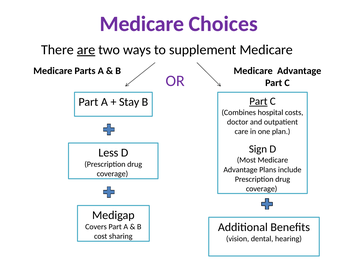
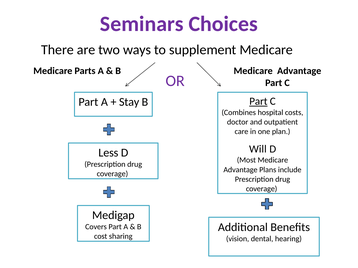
Medicare at (142, 24): Medicare -> Seminars
are underline: present -> none
Sign: Sign -> Will
